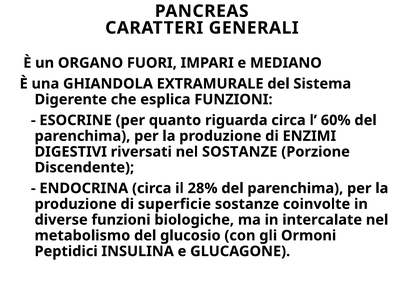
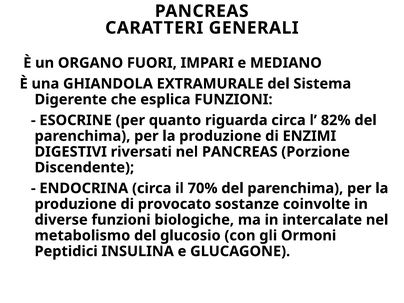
60%: 60% -> 82%
nel SOSTANZE: SOSTANZE -> PANCREAS
28%: 28% -> 70%
superficie: superficie -> provocato
